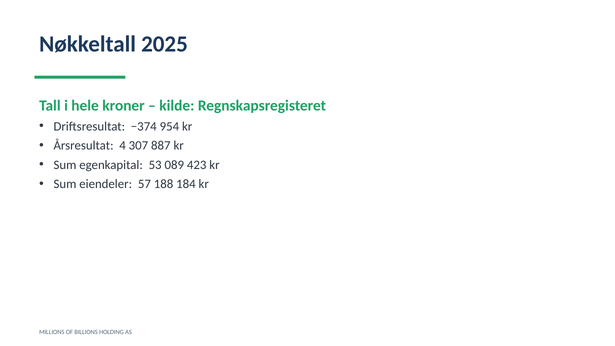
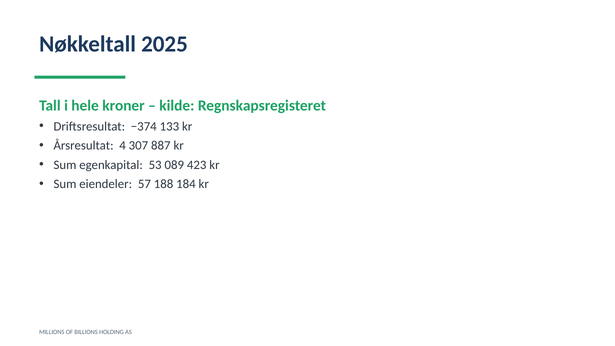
954: 954 -> 133
